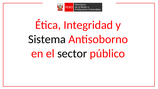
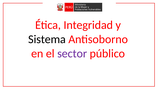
sector colour: black -> purple
